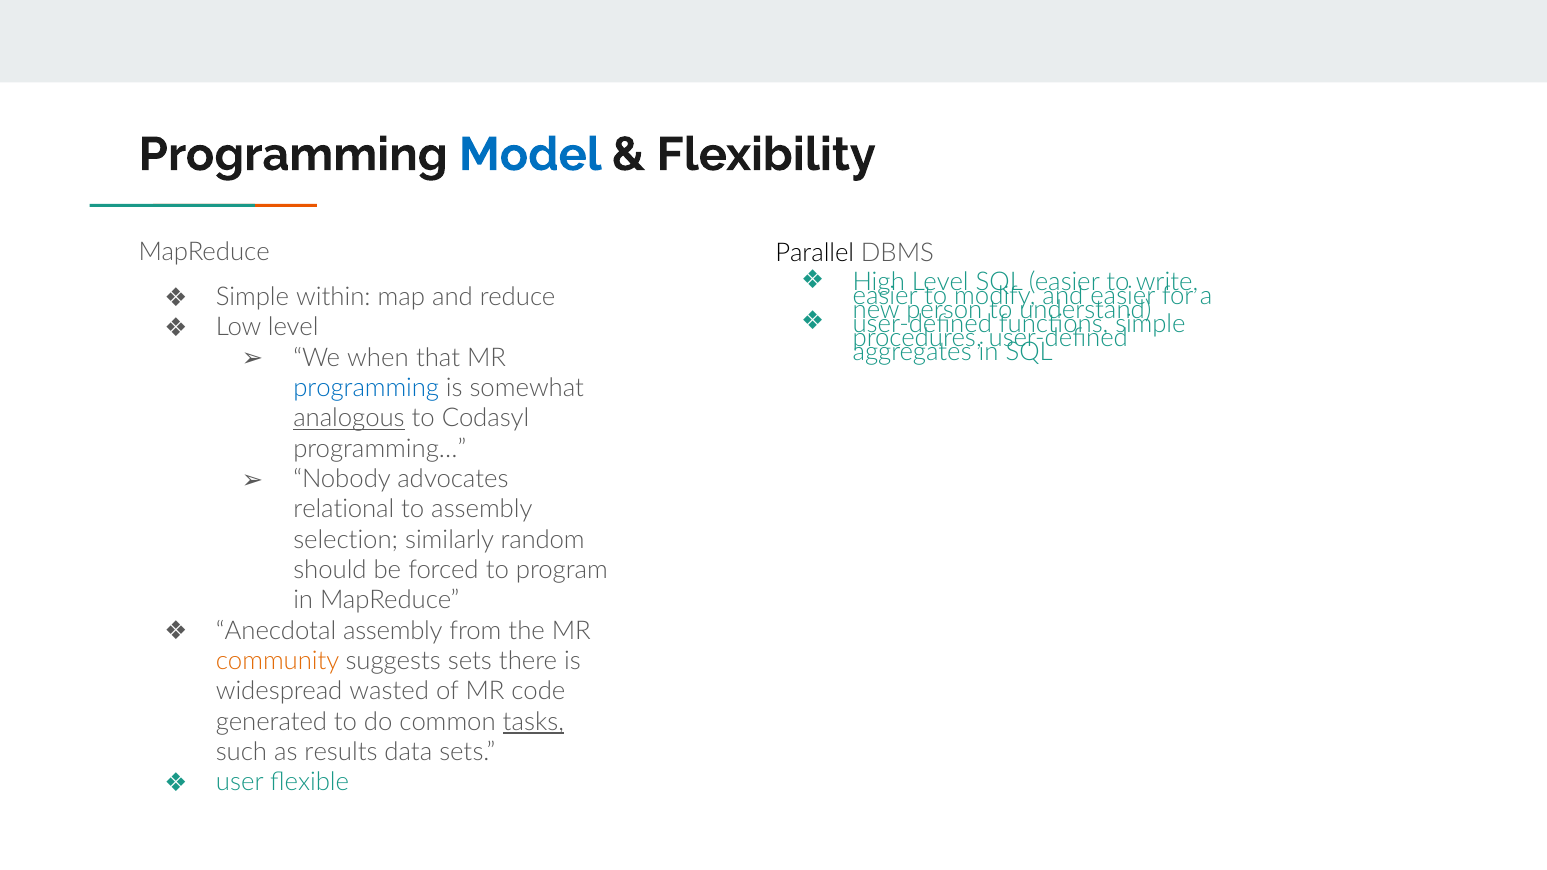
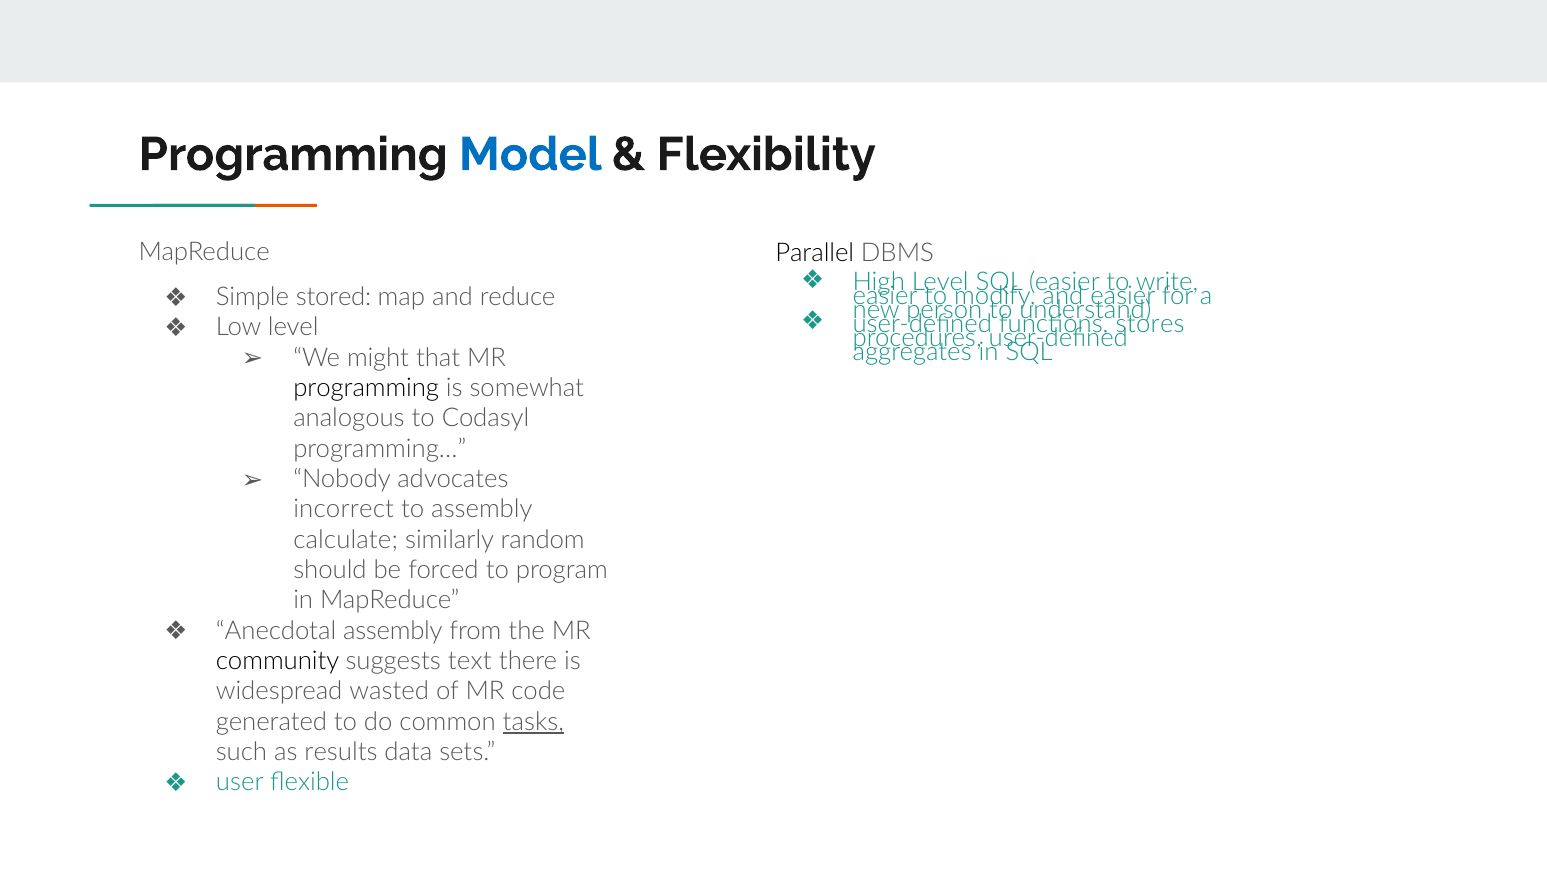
within: within -> stored
simple at (1150, 324): simple -> stores
when: when -> might
programming at (366, 388) colour: blue -> black
analogous underline: present -> none
relational: relational -> incorrect
selection: selection -> calculate
community colour: orange -> black
suggests sets: sets -> text
